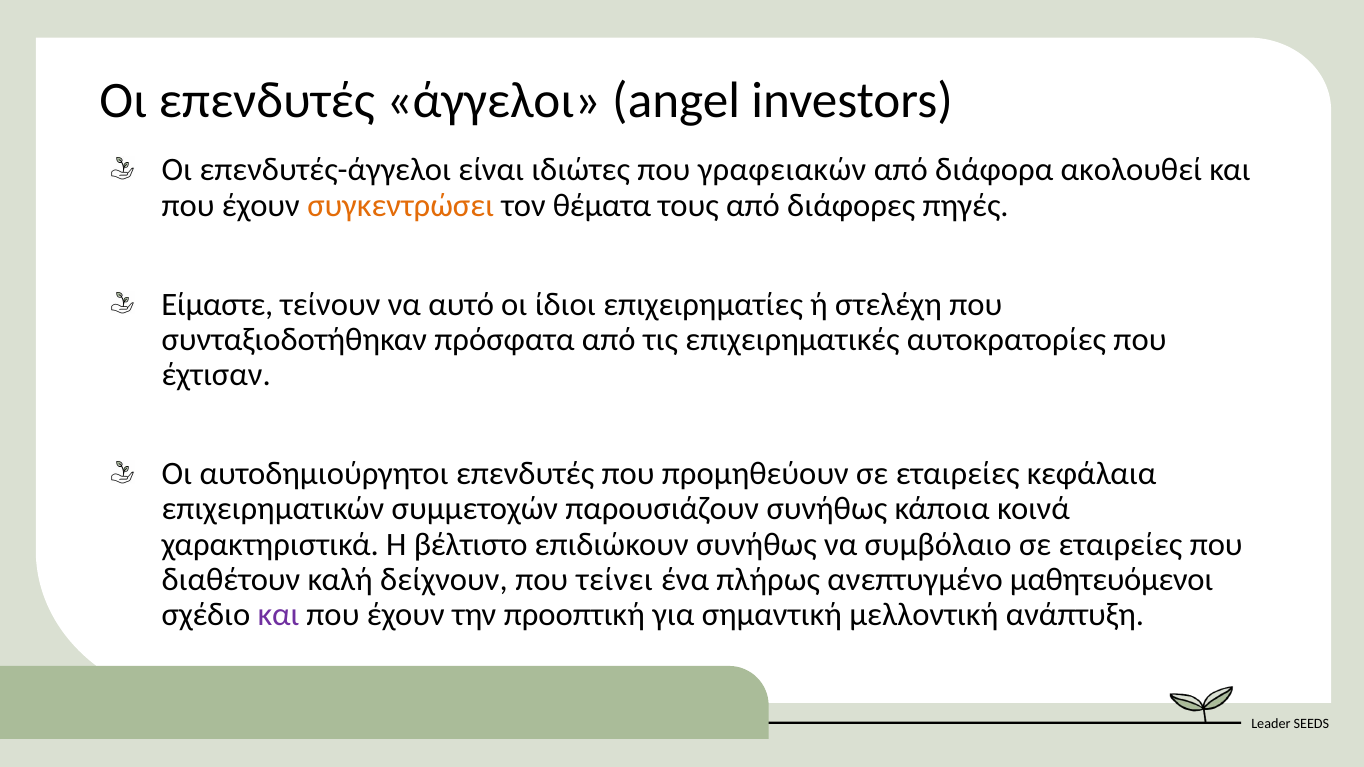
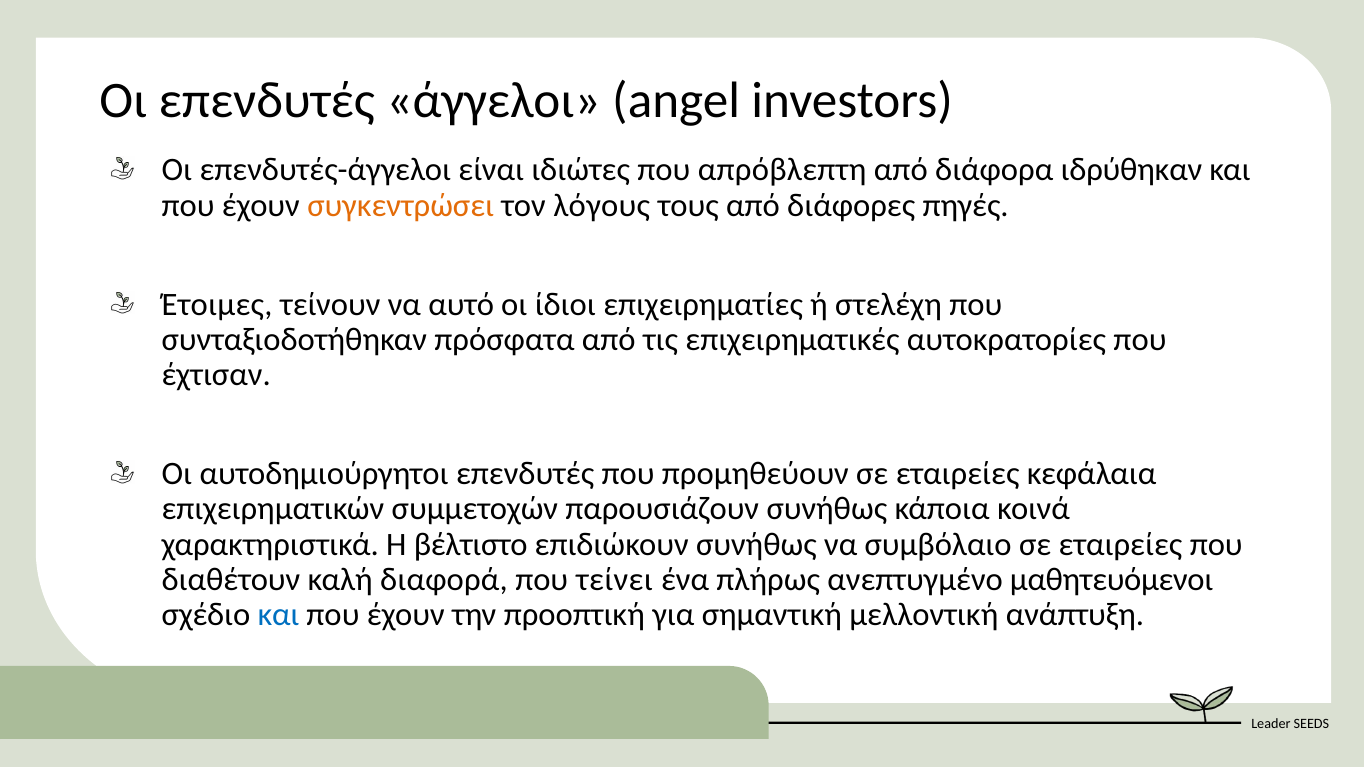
γραφειακών: γραφειακών -> απρόβλεπτη
ακολουθεί: ακολουθεί -> ιδρύθηκαν
θέματα: θέματα -> λόγους
Είμαστε: Είμαστε -> Έτοιμες
δείχνουν: δείχνουν -> διαφορά
και at (279, 615) colour: purple -> blue
